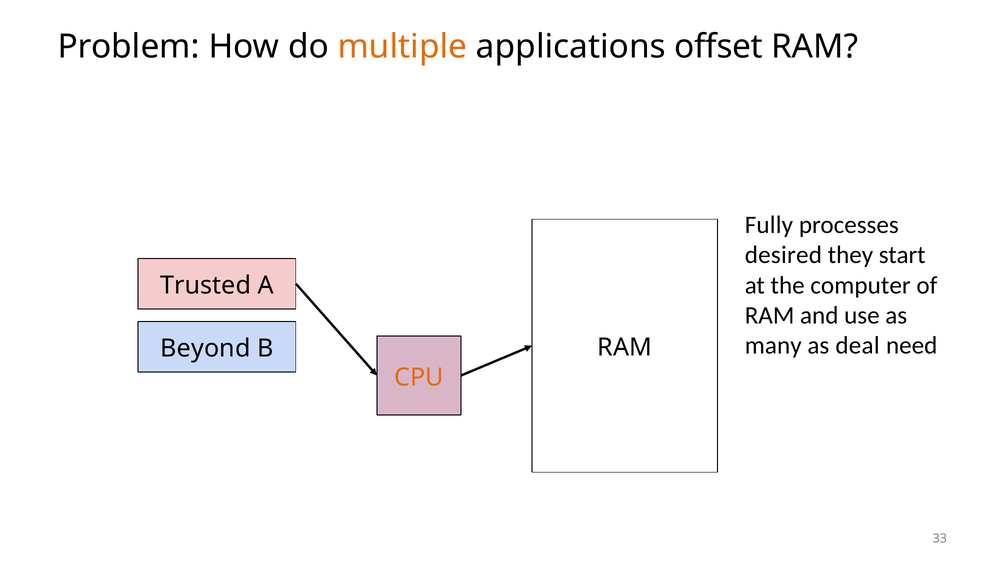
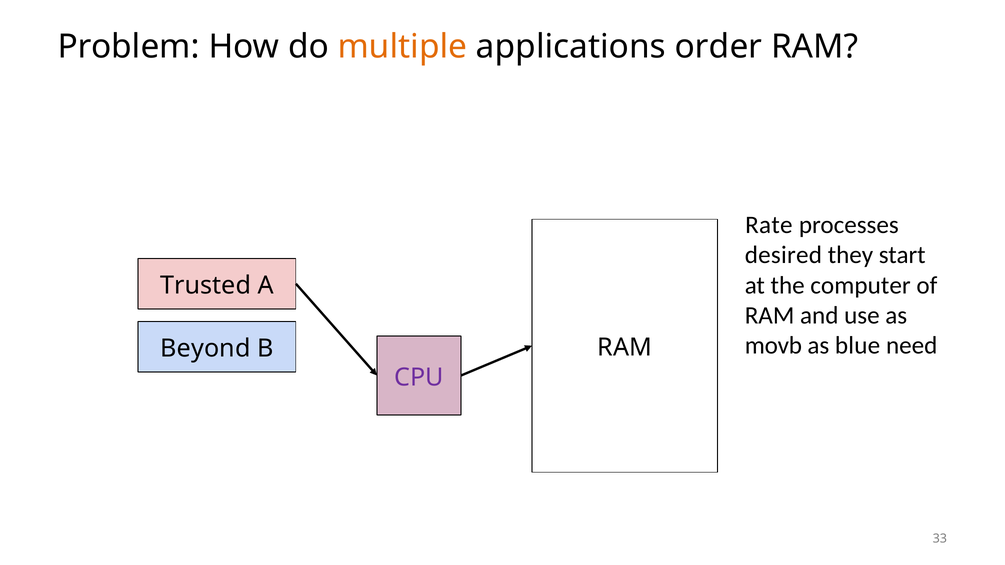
offset: offset -> order
Fully: Fully -> Rate
many: many -> movb
deal: deal -> blue
CPU colour: orange -> purple
